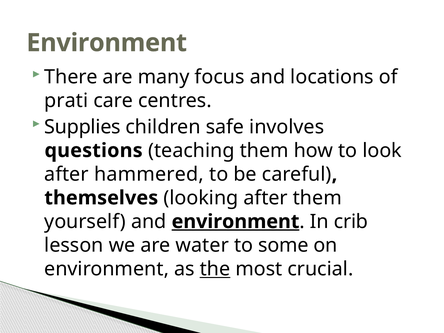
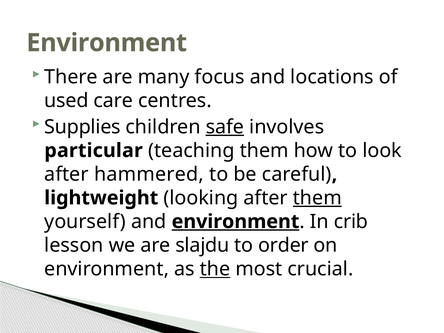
prati: prati -> used
safe underline: none -> present
questions: questions -> particular
themselves: themselves -> lightweight
them at (317, 198) underline: none -> present
water: water -> slajdu
some: some -> order
